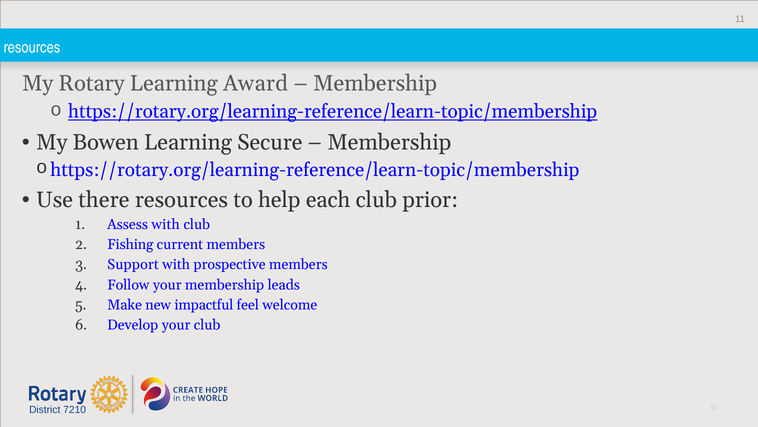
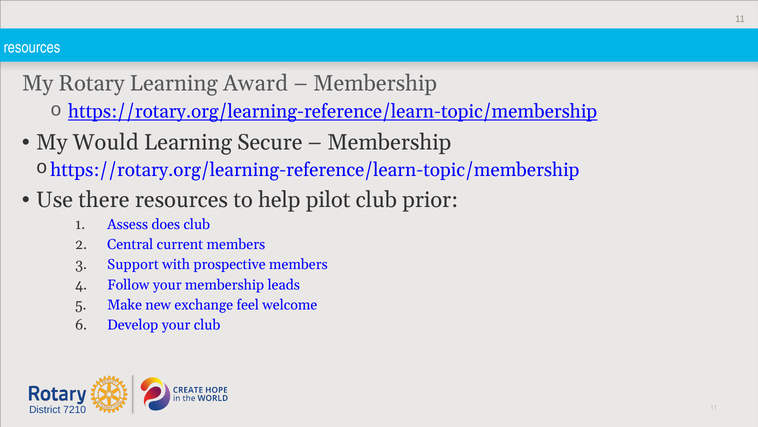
Bowen: Bowen -> Would
each: each -> pilot
Assess with: with -> does
Fishing: Fishing -> Central
impactful: impactful -> exchange
